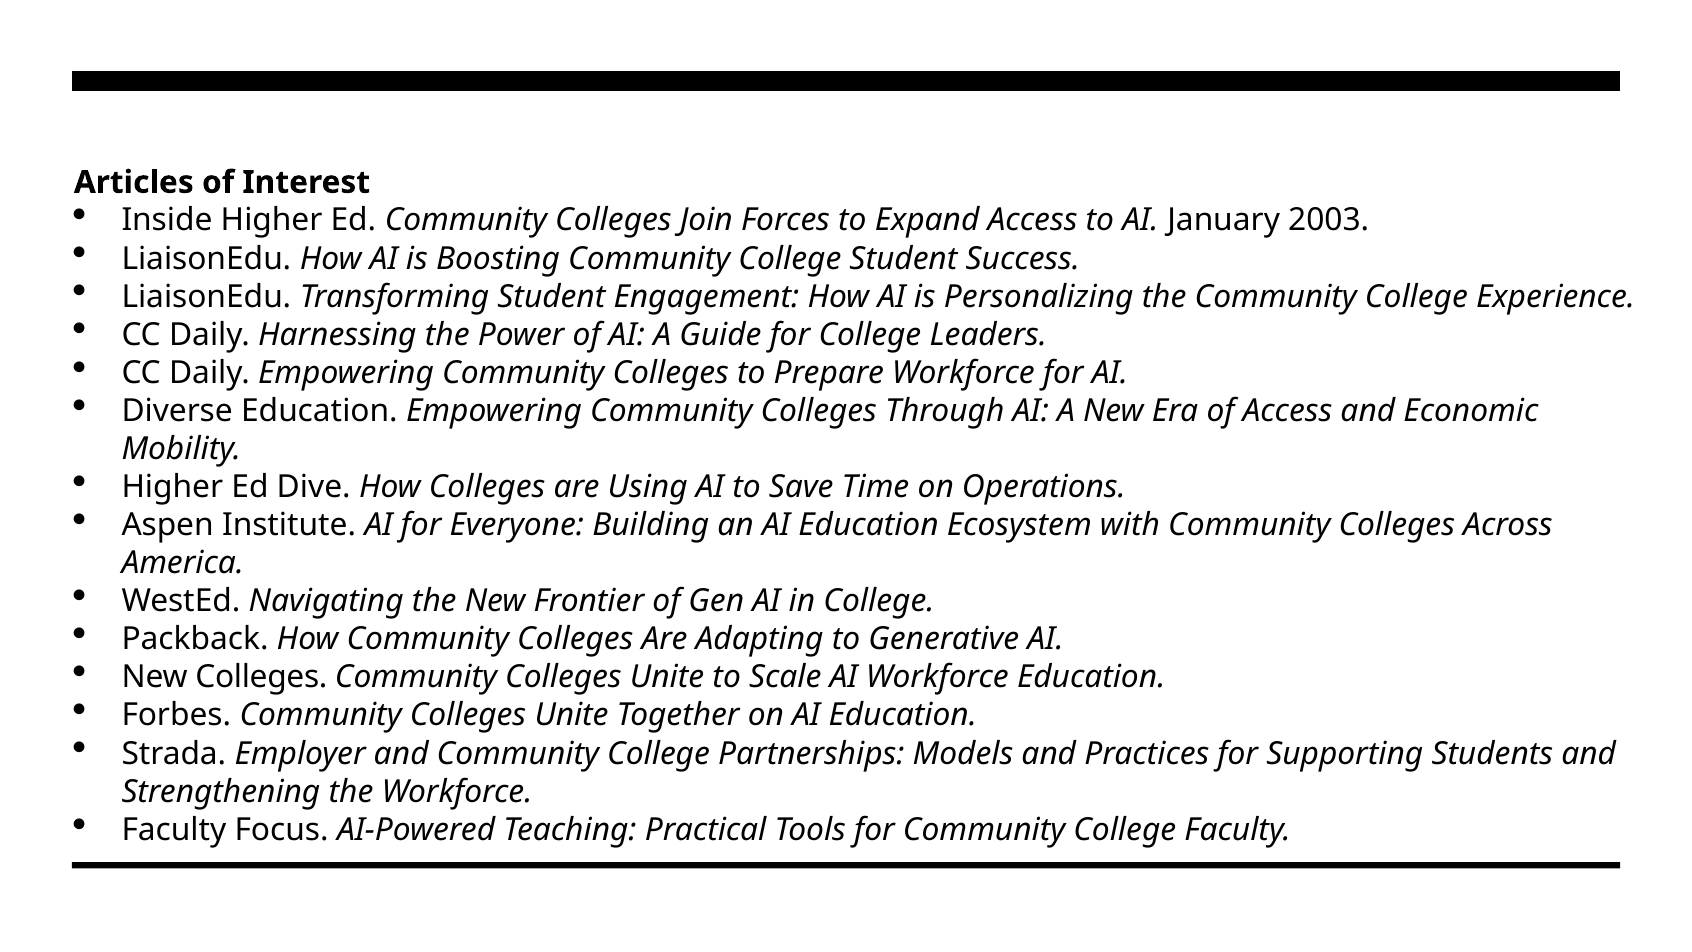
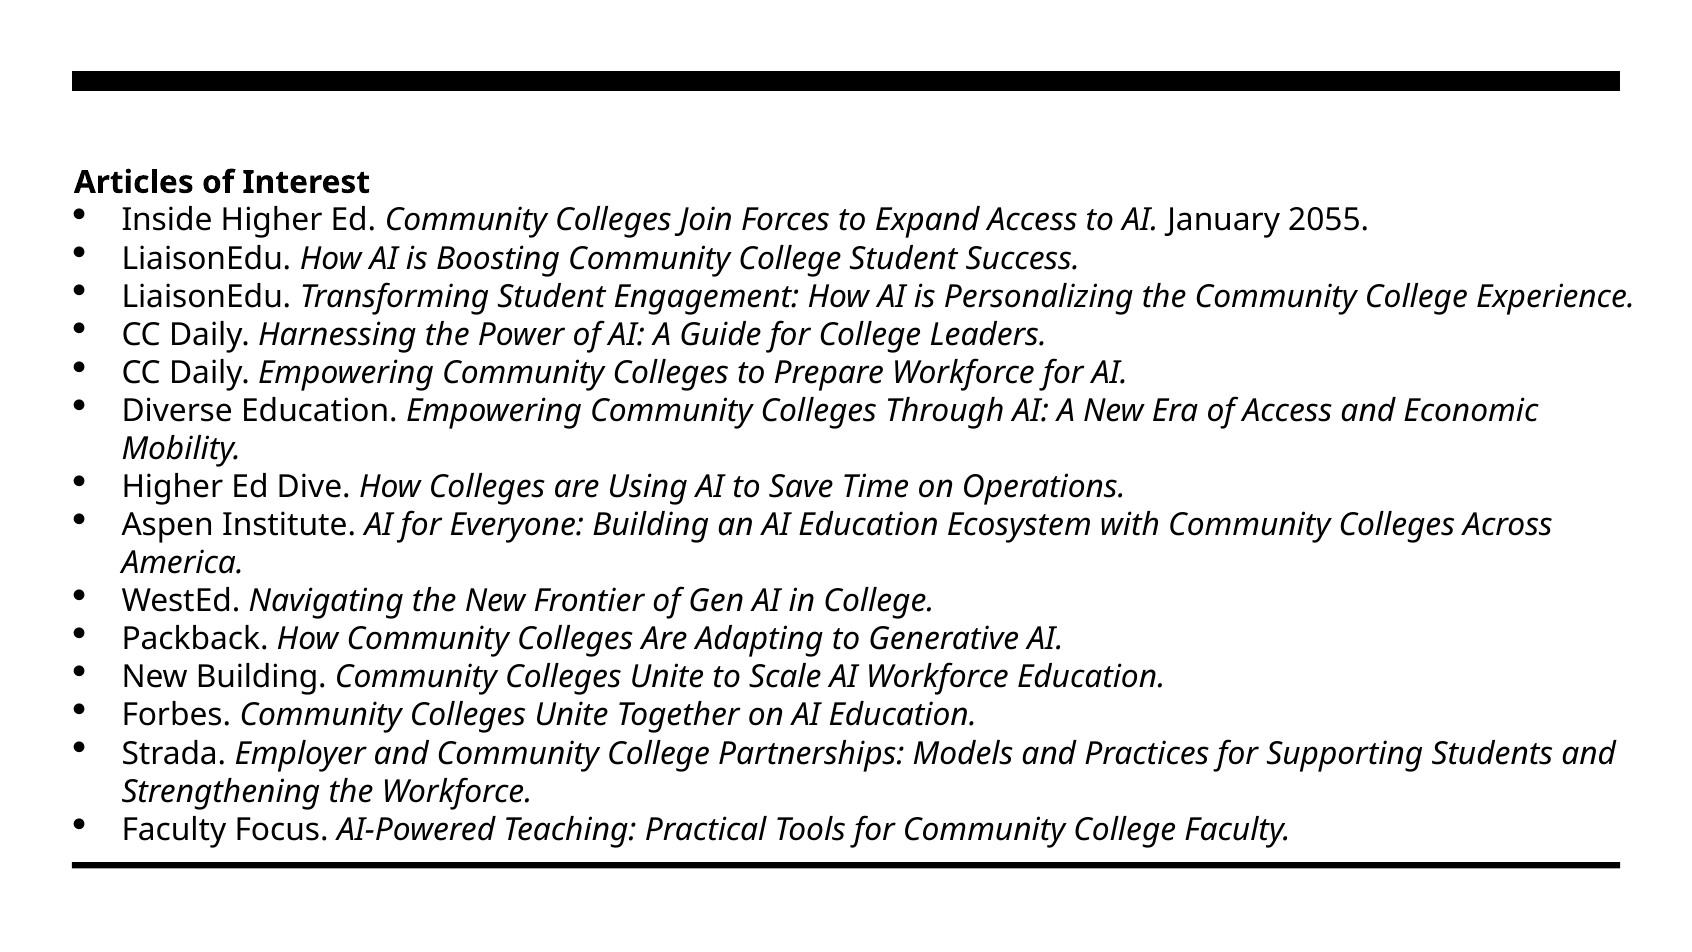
2003: 2003 -> 2055
New Colleges: Colleges -> Building
